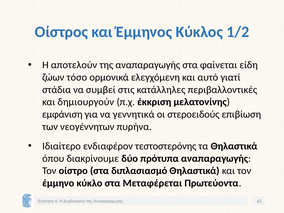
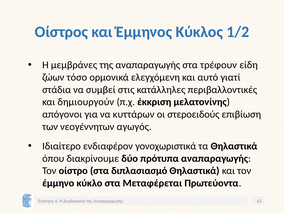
αποτελούν: αποτελούν -> μεμβράνες
φαίνεται: φαίνεται -> τρέφουν
εμφάνιση: εμφάνιση -> απόγονοι
γεννητικά: γεννητικά -> κυττάρων
πυρήνα: πυρήνα -> αγωγός
τεστοστερόνης: τεστοστερόνης -> γονοχωριστικά
